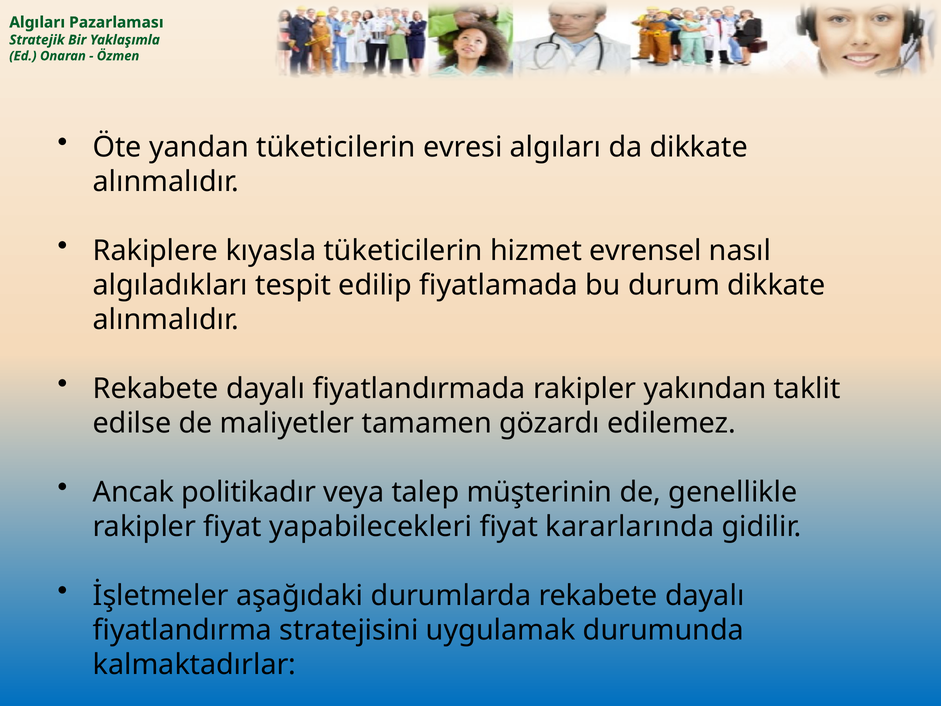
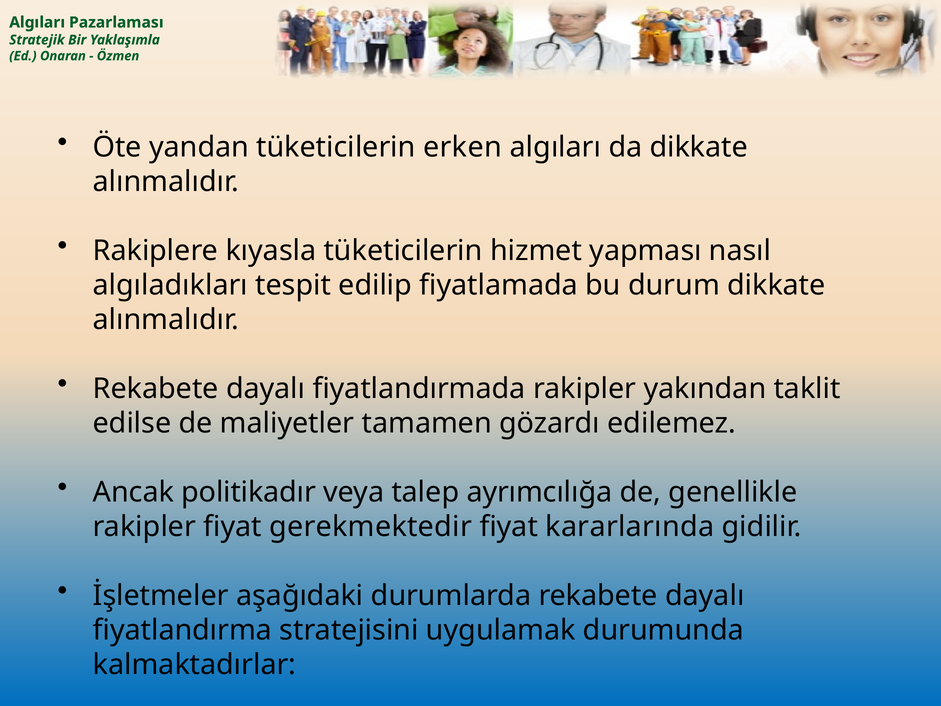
evresi: evresi -> erken
evrensel: evrensel -> yapması
müşterinin: müşterinin -> ayrımcılığa
yapabilecekleri: yapabilecekleri -> gerekmektedir
